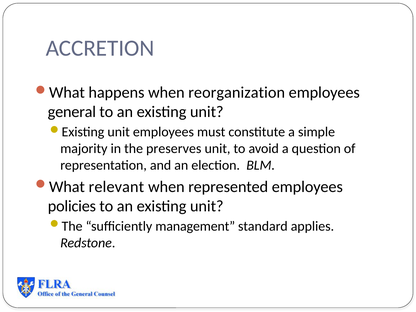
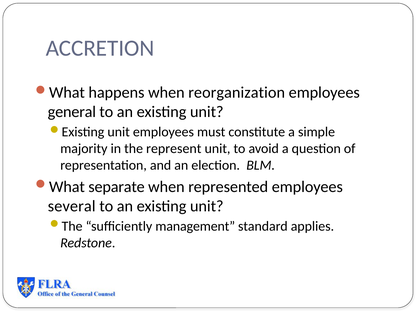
preserves: preserves -> represent
relevant: relevant -> separate
policies: policies -> several
